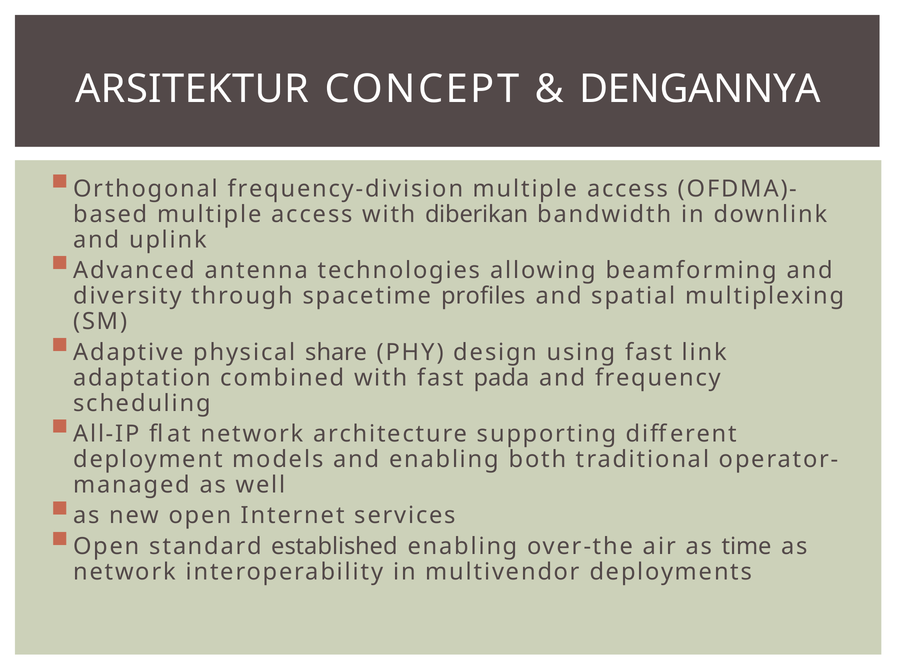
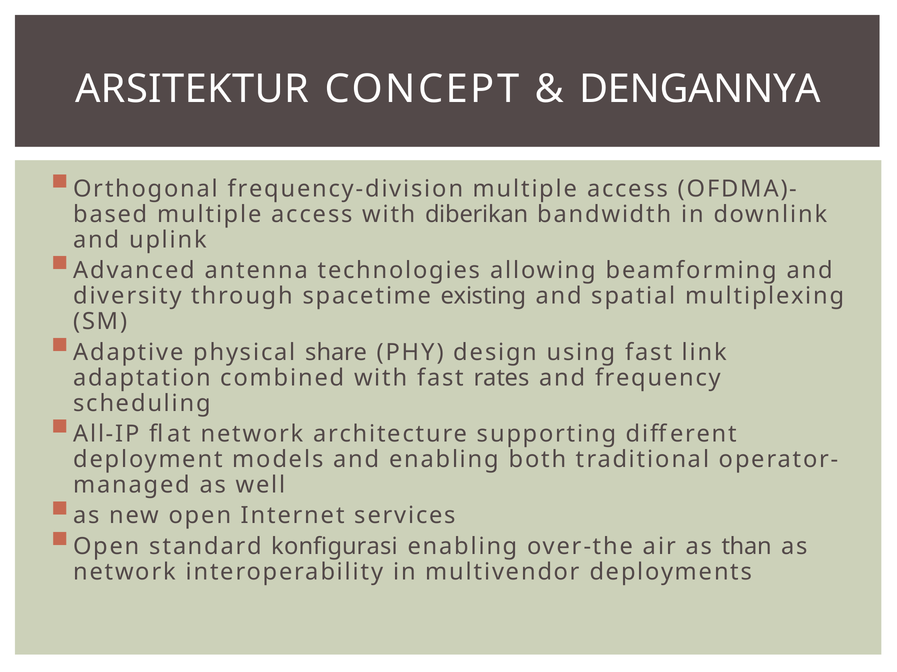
profiles: profiles -> existing
pada: pada -> rates
established: established -> konfigurasi
time: time -> than
